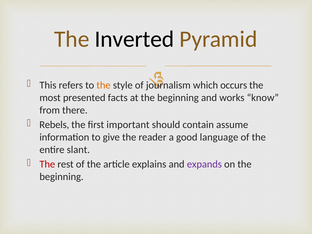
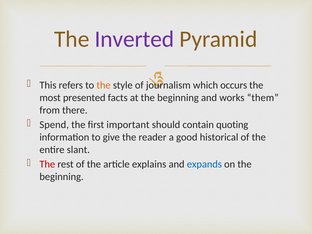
Inverted colour: black -> purple
know: know -> them
Rebels: Rebels -> Spend
assume: assume -> quoting
language: language -> historical
expands colour: purple -> blue
